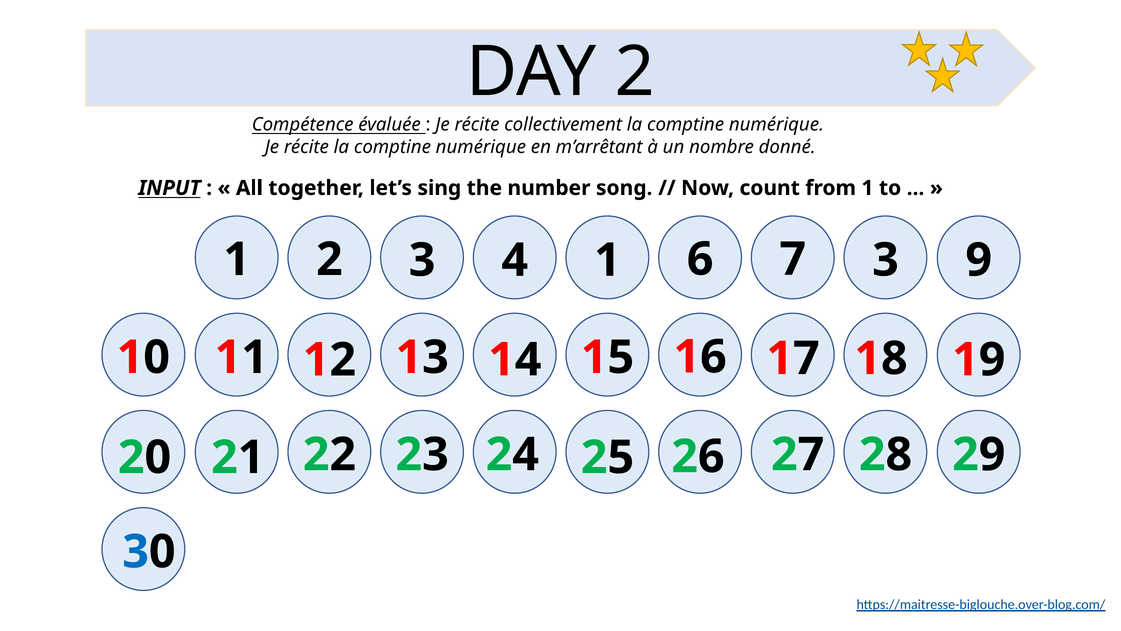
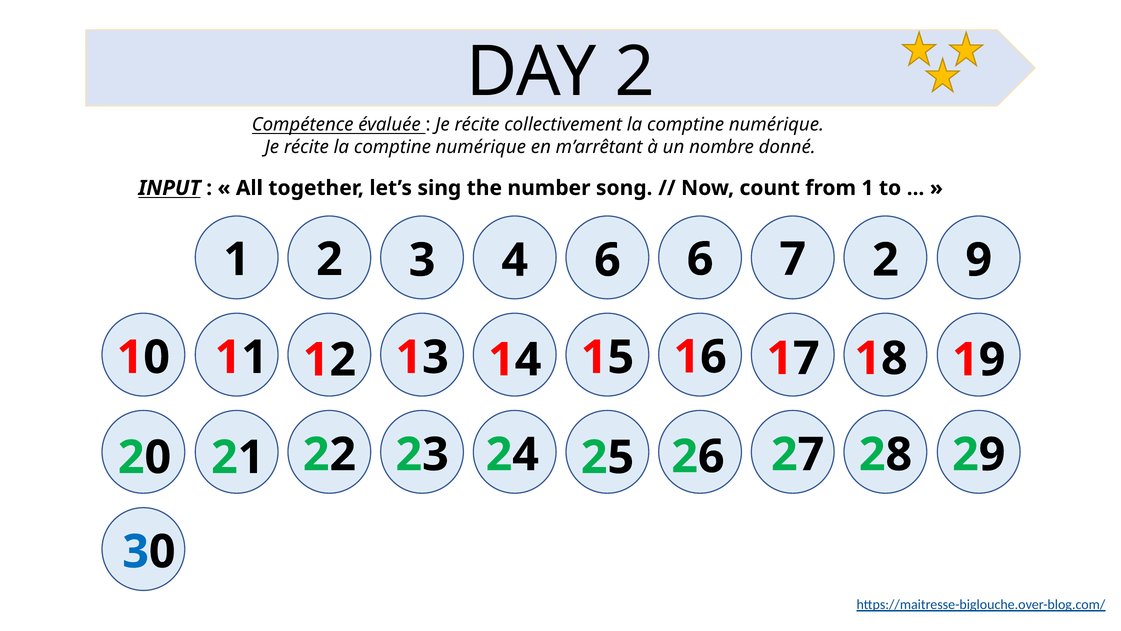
4 1: 1 -> 6
7 3: 3 -> 2
